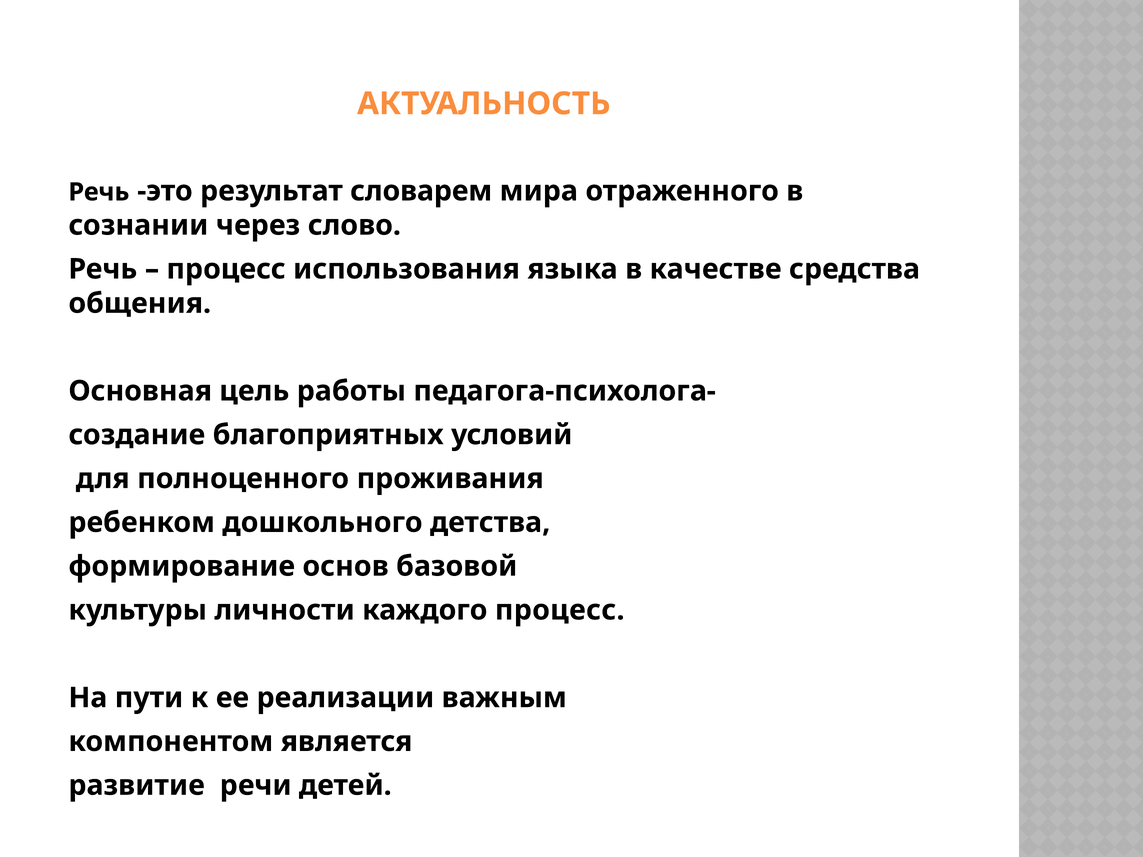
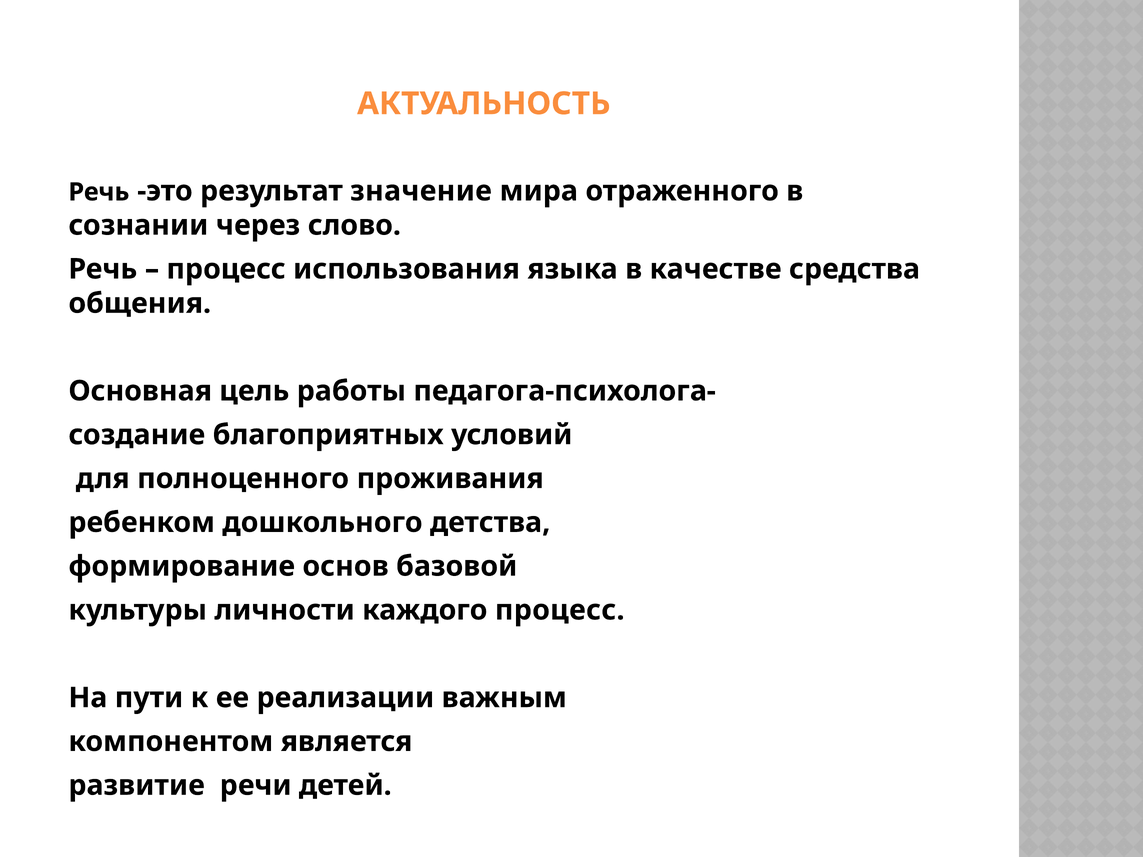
словарем: словарем -> значение
